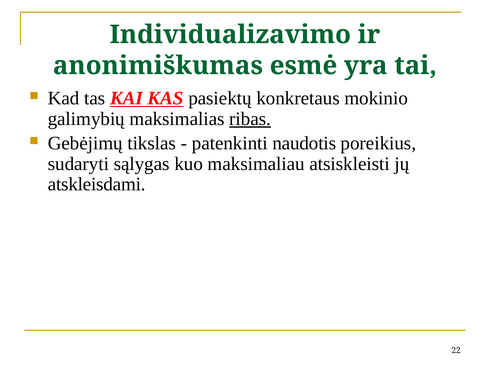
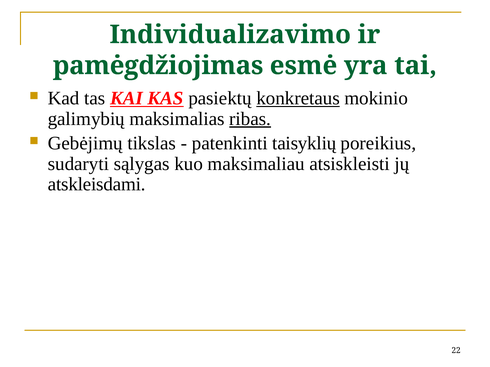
anonimiškumas: anonimiškumas -> pamėgdžiojimas
konkretaus underline: none -> present
naudotis: naudotis -> taisyklių
